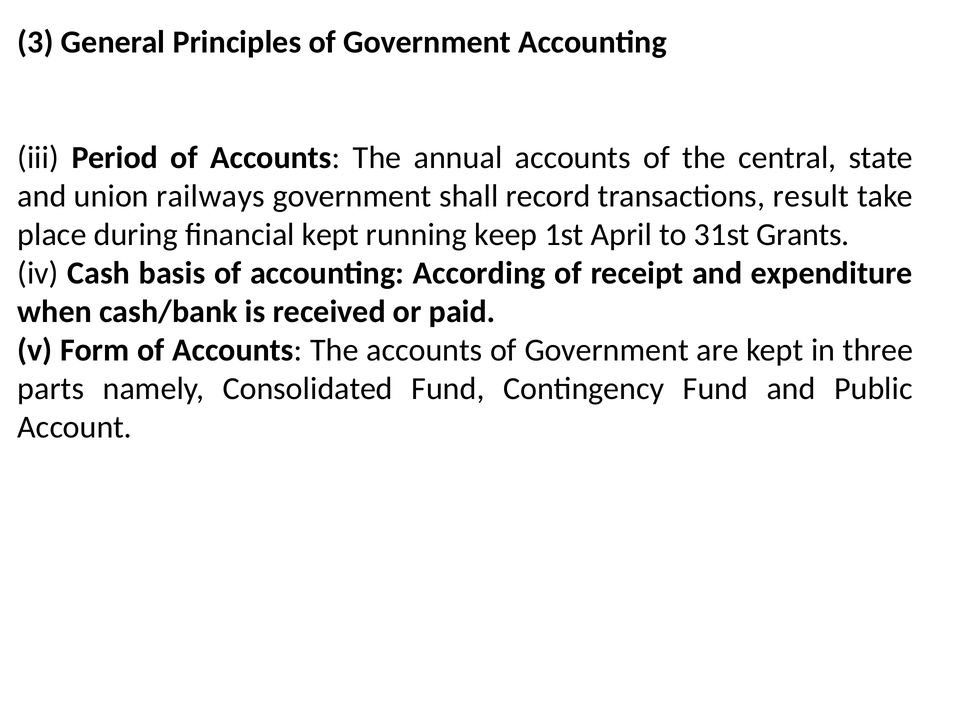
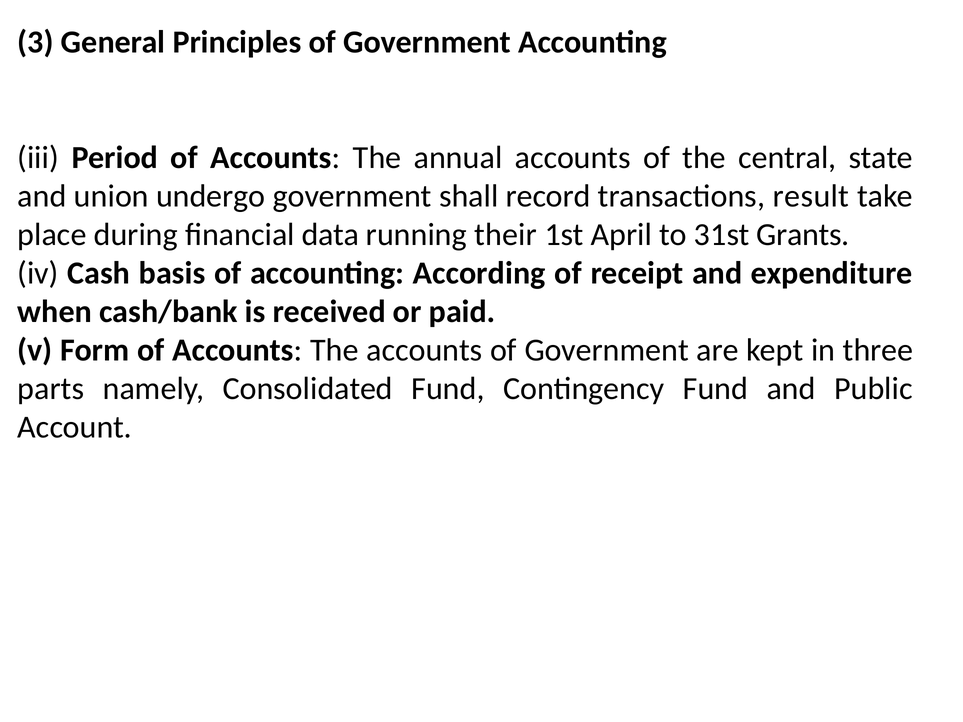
railways: railways -> undergo
financial kept: kept -> data
keep: keep -> their
